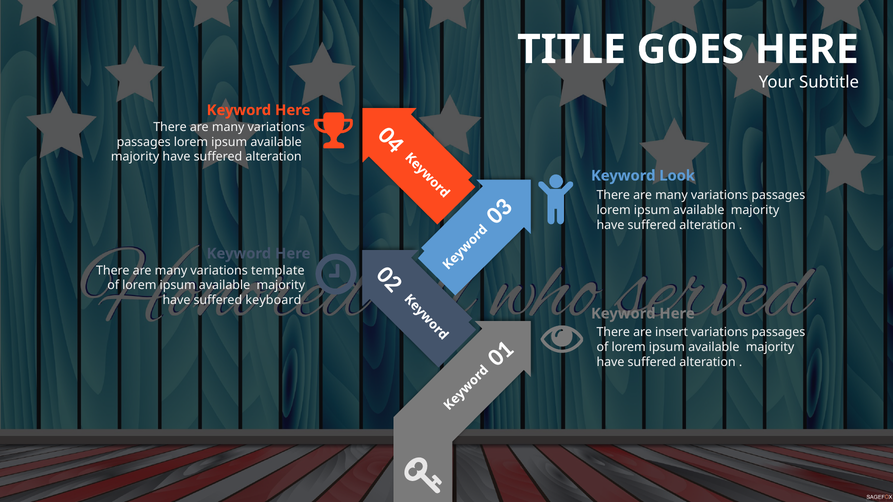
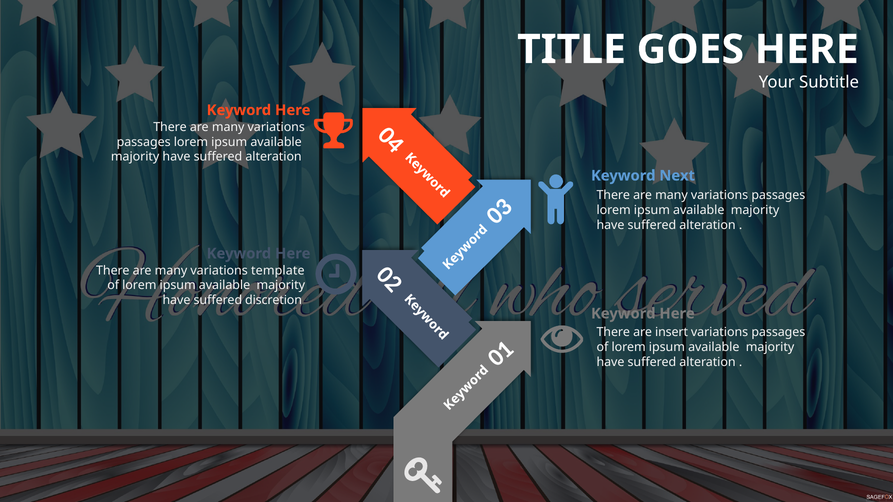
Look: Look -> Next
keyboard: keyboard -> discretion
